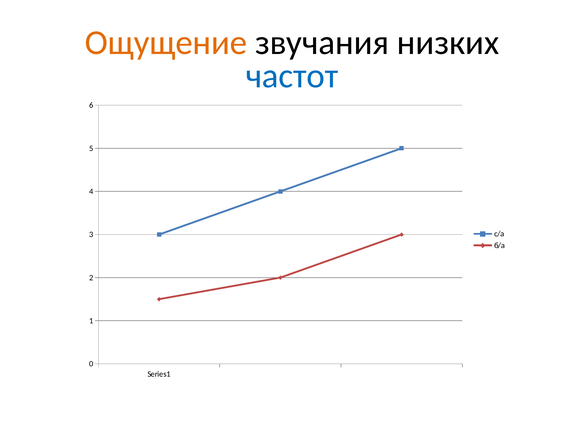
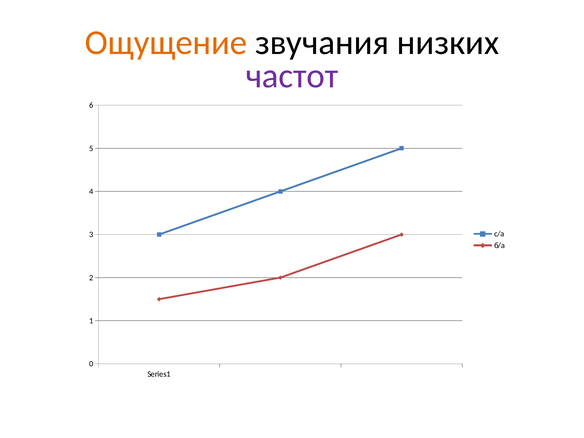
частот colour: blue -> purple
